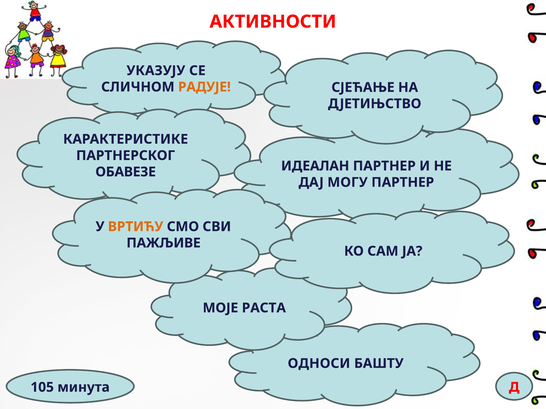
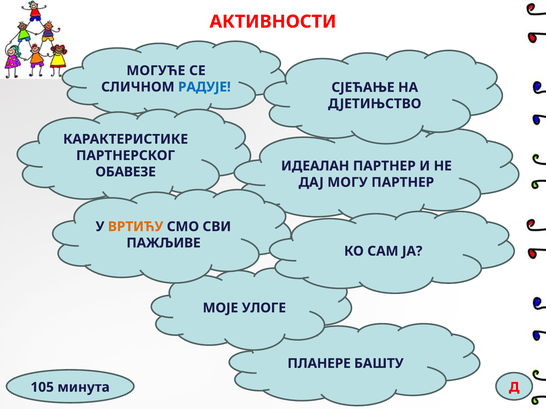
УКАЗУЈУ: УКАЗУЈУ -> МОГУЋЕ
РАДУЈЕ colour: orange -> blue
РАСТА: РАСТА -> УЛОГЕ
ОДНОСИ: ОДНОСИ -> ПЛАНЕРЕ
